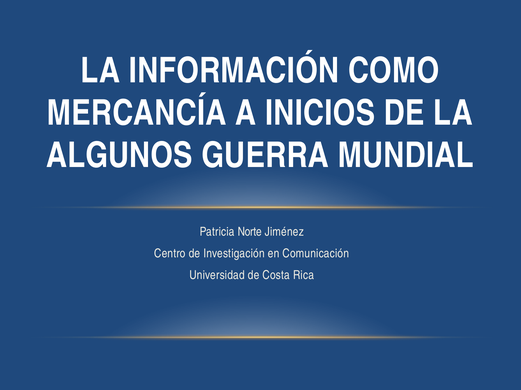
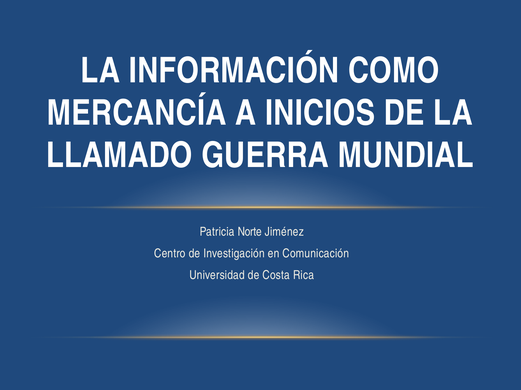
ALGUNOS: ALGUNOS -> LLAMADO
